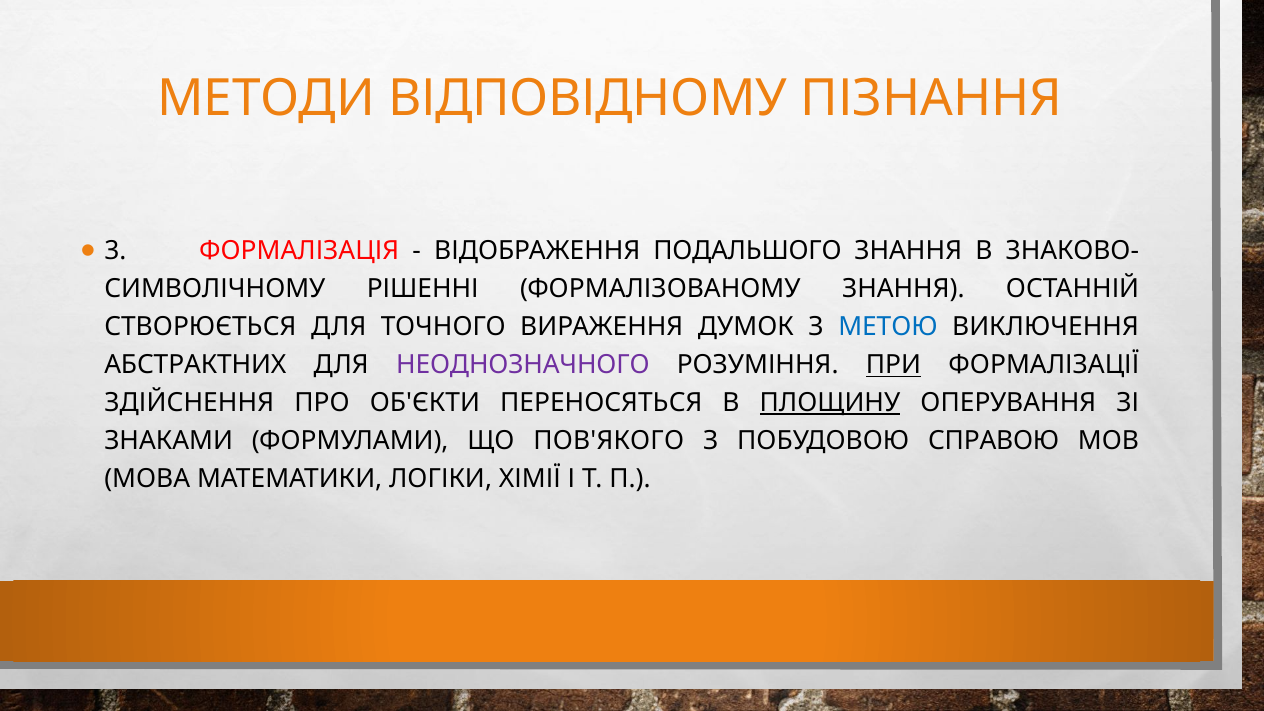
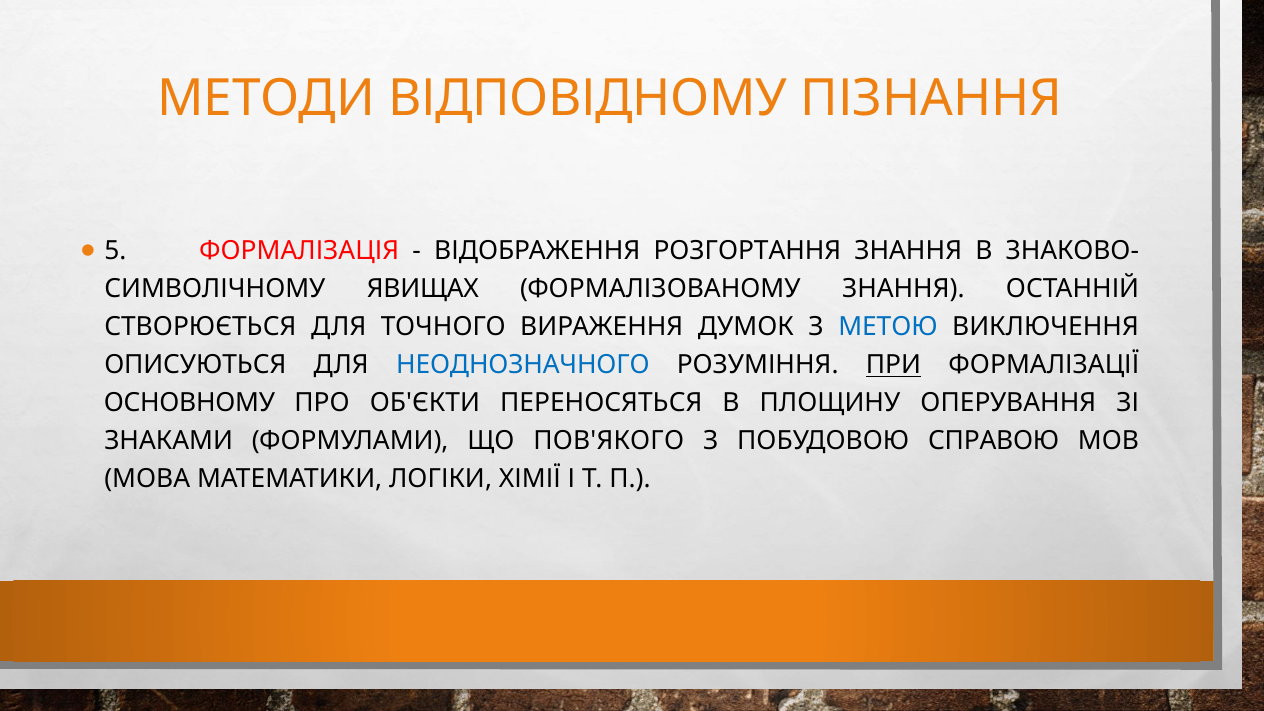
3: 3 -> 5
ПОДАЛЬШОГО: ПОДАЛЬШОГО -> РОЗГОРТАННЯ
РІШЕННІ: РІШЕННІ -> ЯВИЩАХ
АБСТРАКТНИХ: АБСТРАКТНИХ -> ОПИСУЮТЬСЯ
НЕОДНОЗНАЧНОГО colour: purple -> blue
ЗДІЙСНЕННЯ: ЗДІЙСНЕННЯ -> ОСНОВНОМУ
ПЛОЩИНУ underline: present -> none
